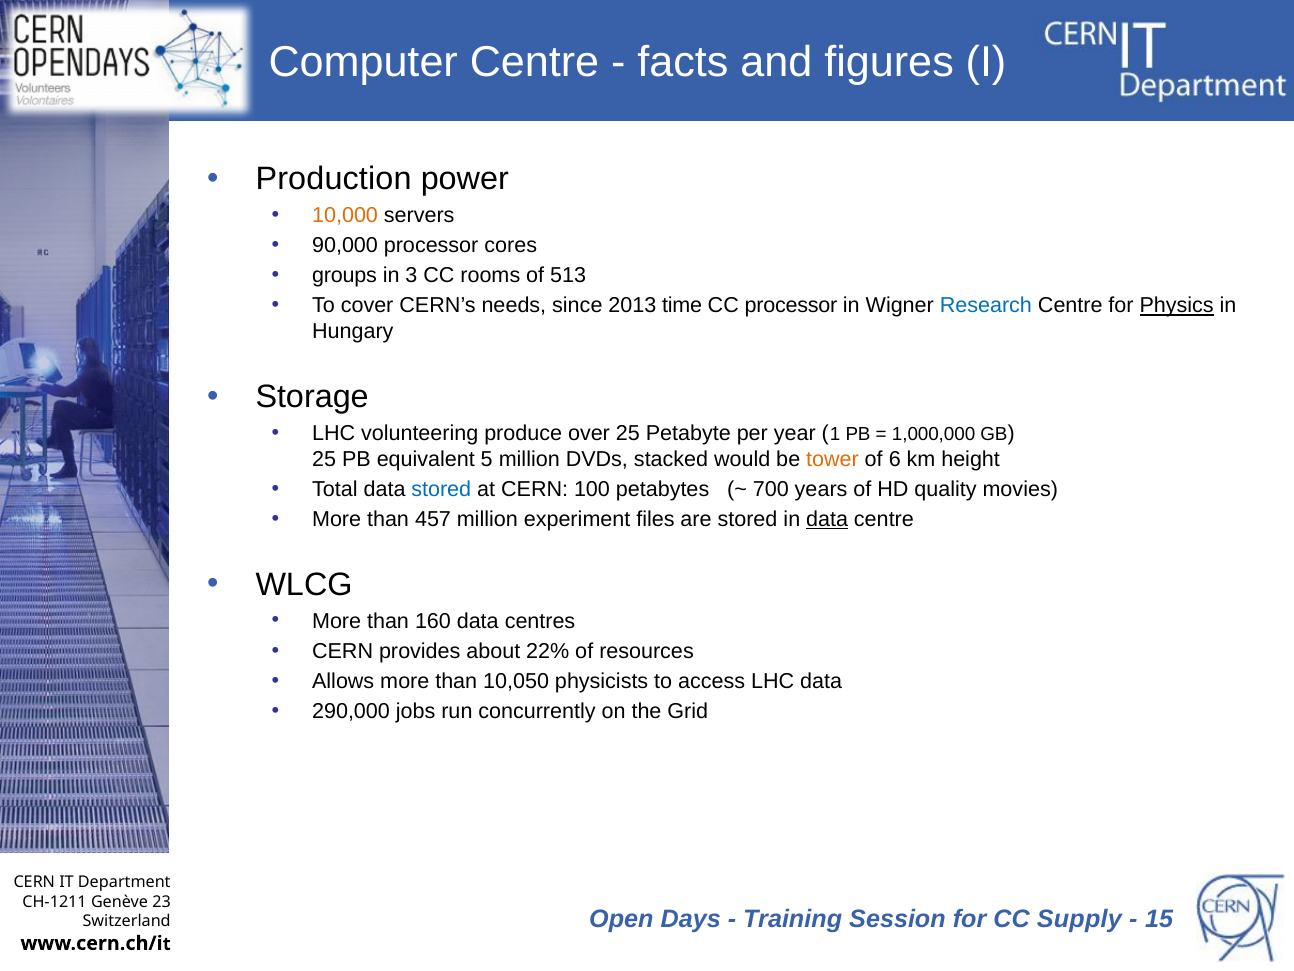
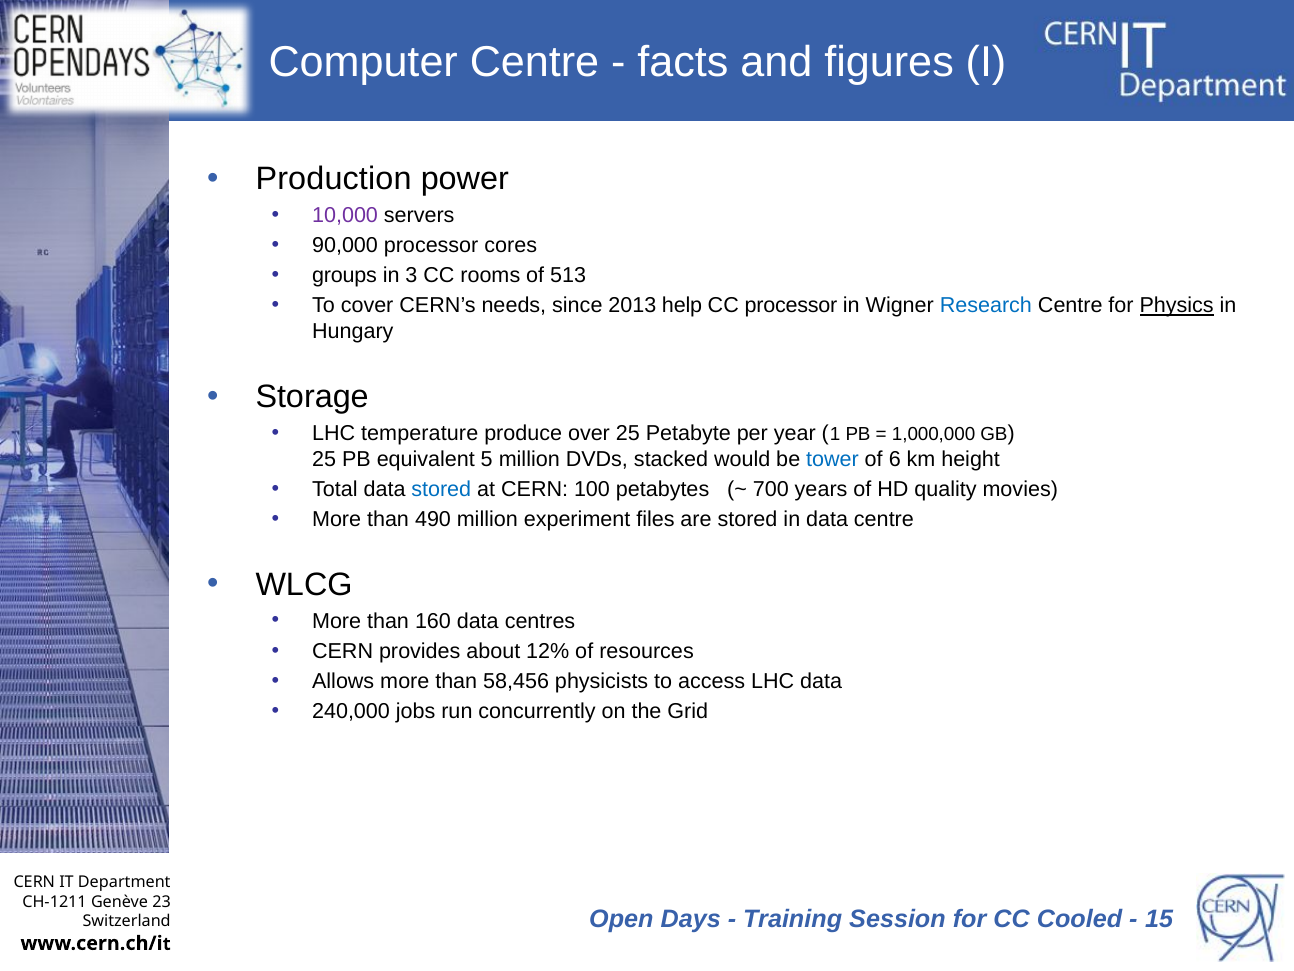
10,000 colour: orange -> purple
time: time -> help
volunteering: volunteering -> temperature
tower colour: orange -> blue
457: 457 -> 490
data at (827, 519) underline: present -> none
22%: 22% -> 12%
10,050: 10,050 -> 58,456
290,000: 290,000 -> 240,000
Supply: Supply -> Cooled
